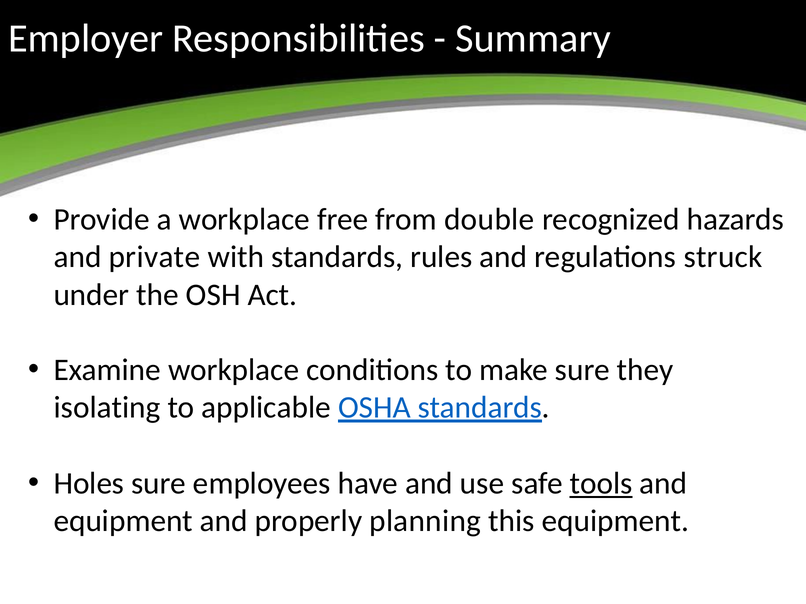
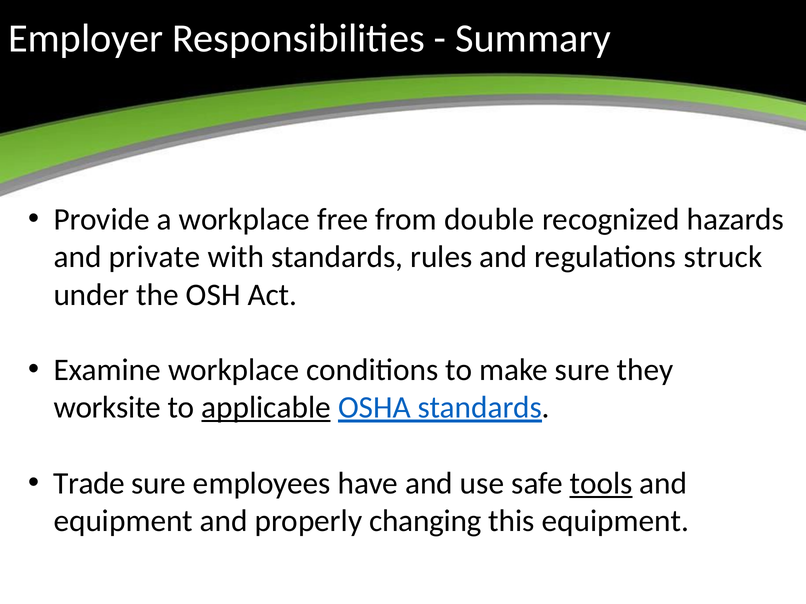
isolating: isolating -> worksite
applicable underline: none -> present
Holes: Holes -> Trade
planning: planning -> changing
